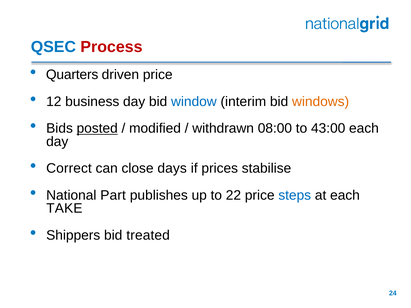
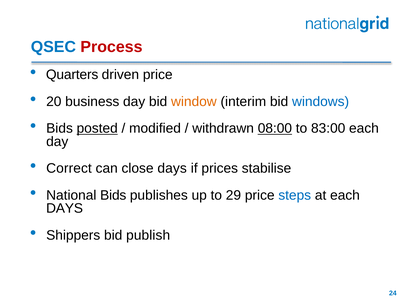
12: 12 -> 20
window colour: blue -> orange
windows colour: orange -> blue
08:00 underline: none -> present
43:00: 43:00 -> 83:00
National Part: Part -> Bids
22: 22 -> 29
TAKE at (64, 209): TAKE -> DAYS
treated: treated -> publish
